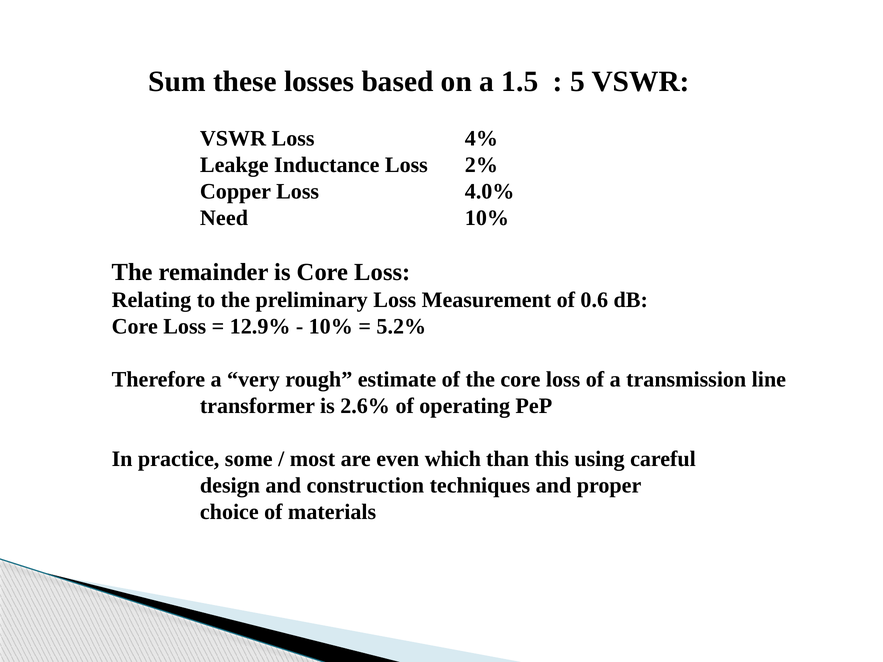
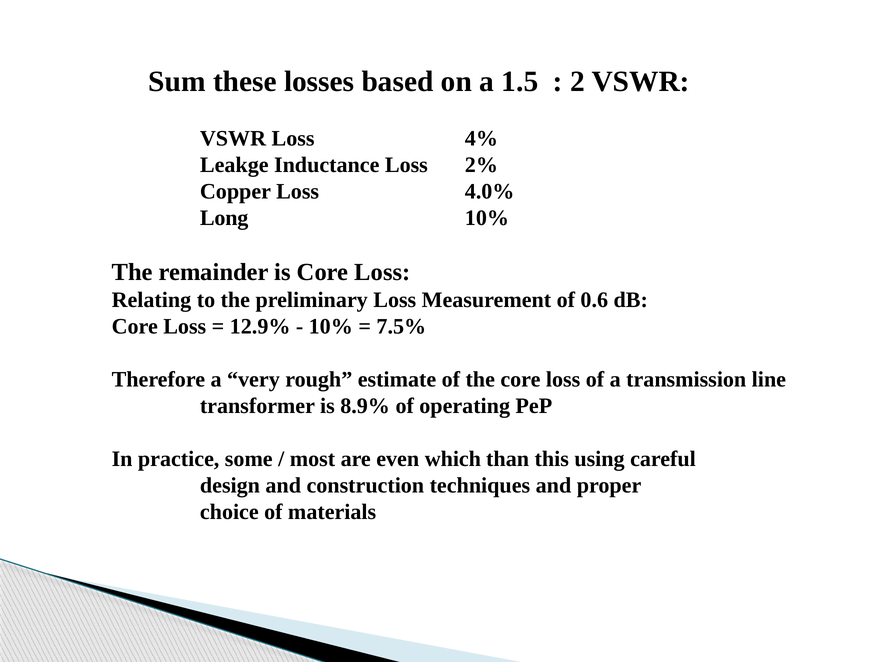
5: 5 -> 2
Need: Need -> Long
5.2%: 5.2% -> 7.5%
2.6%: 2.6% -> 8.9%
